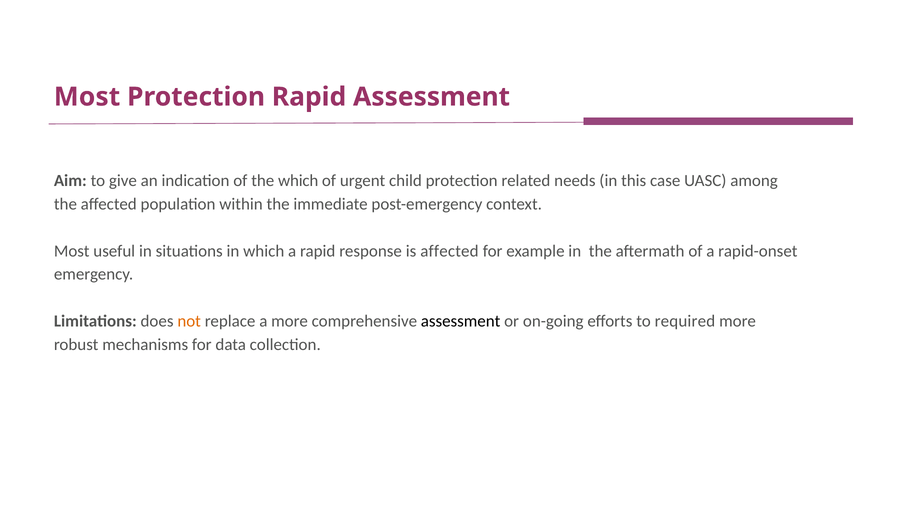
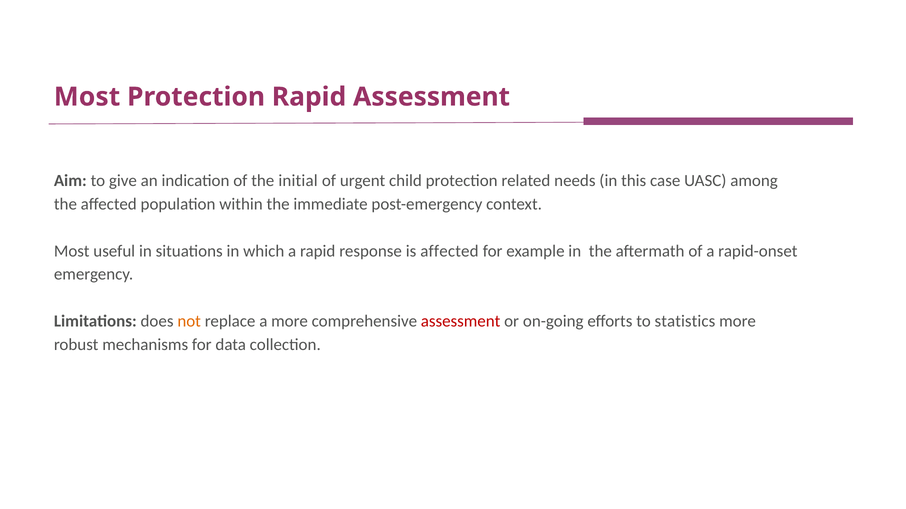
the which: which -> initial
assessment at (461, 322) colour: black -> red
required: required -> statistics
